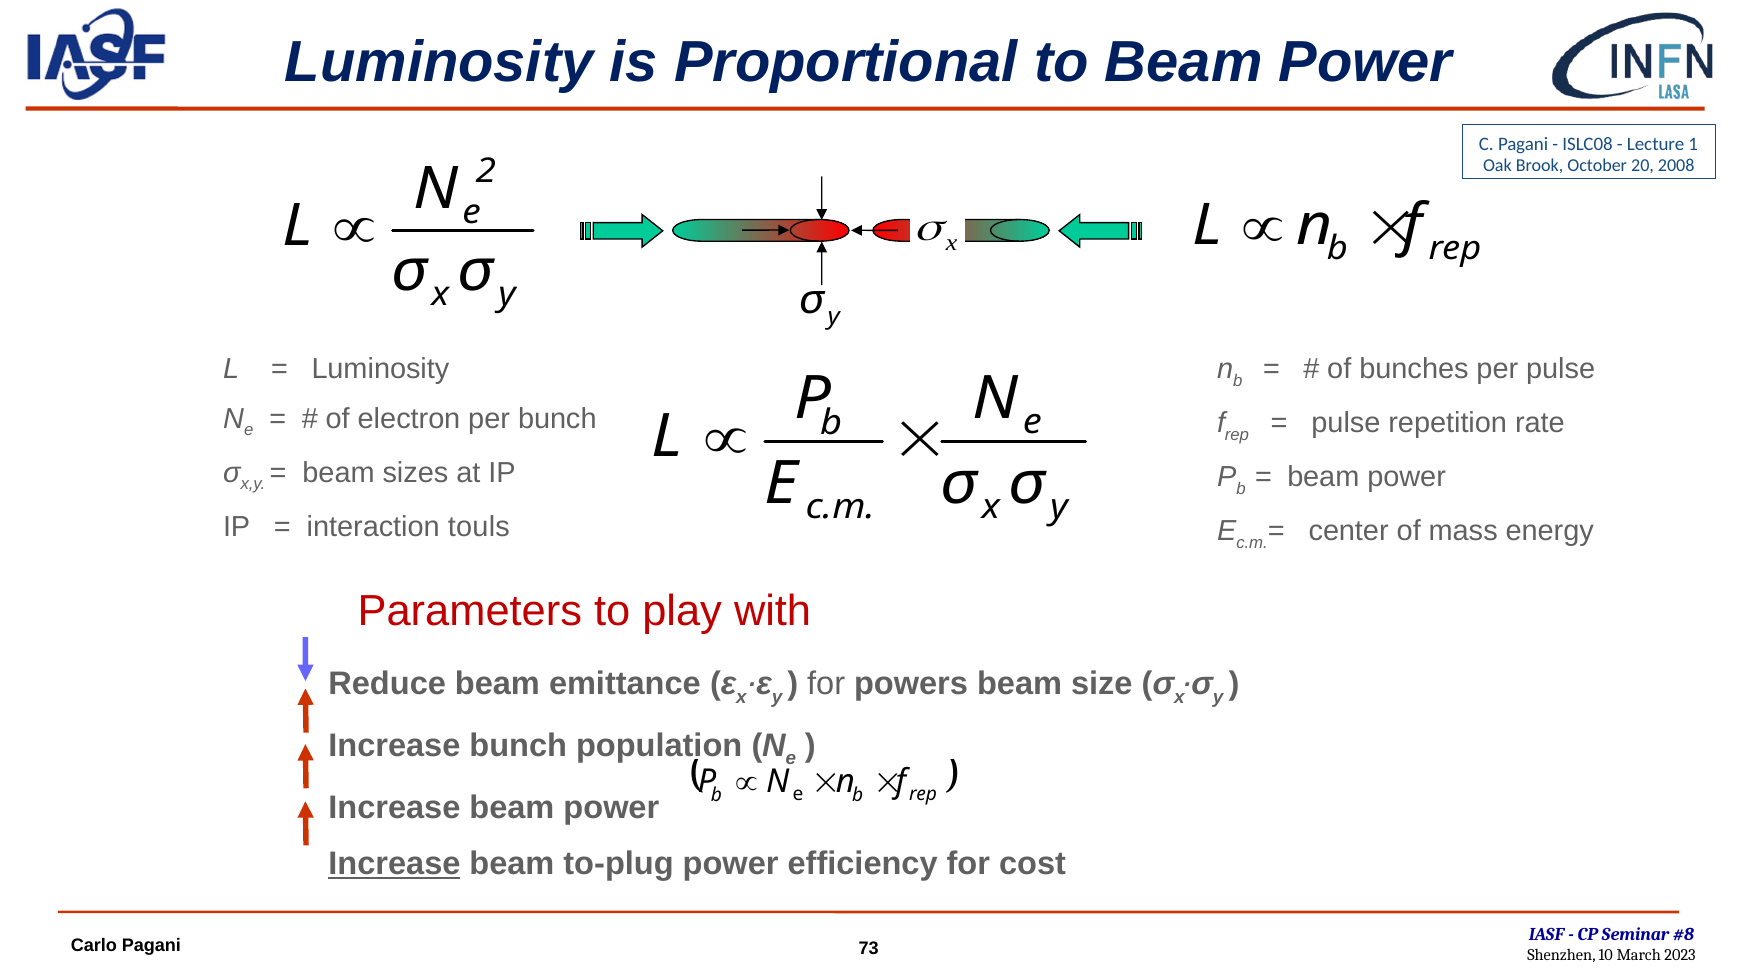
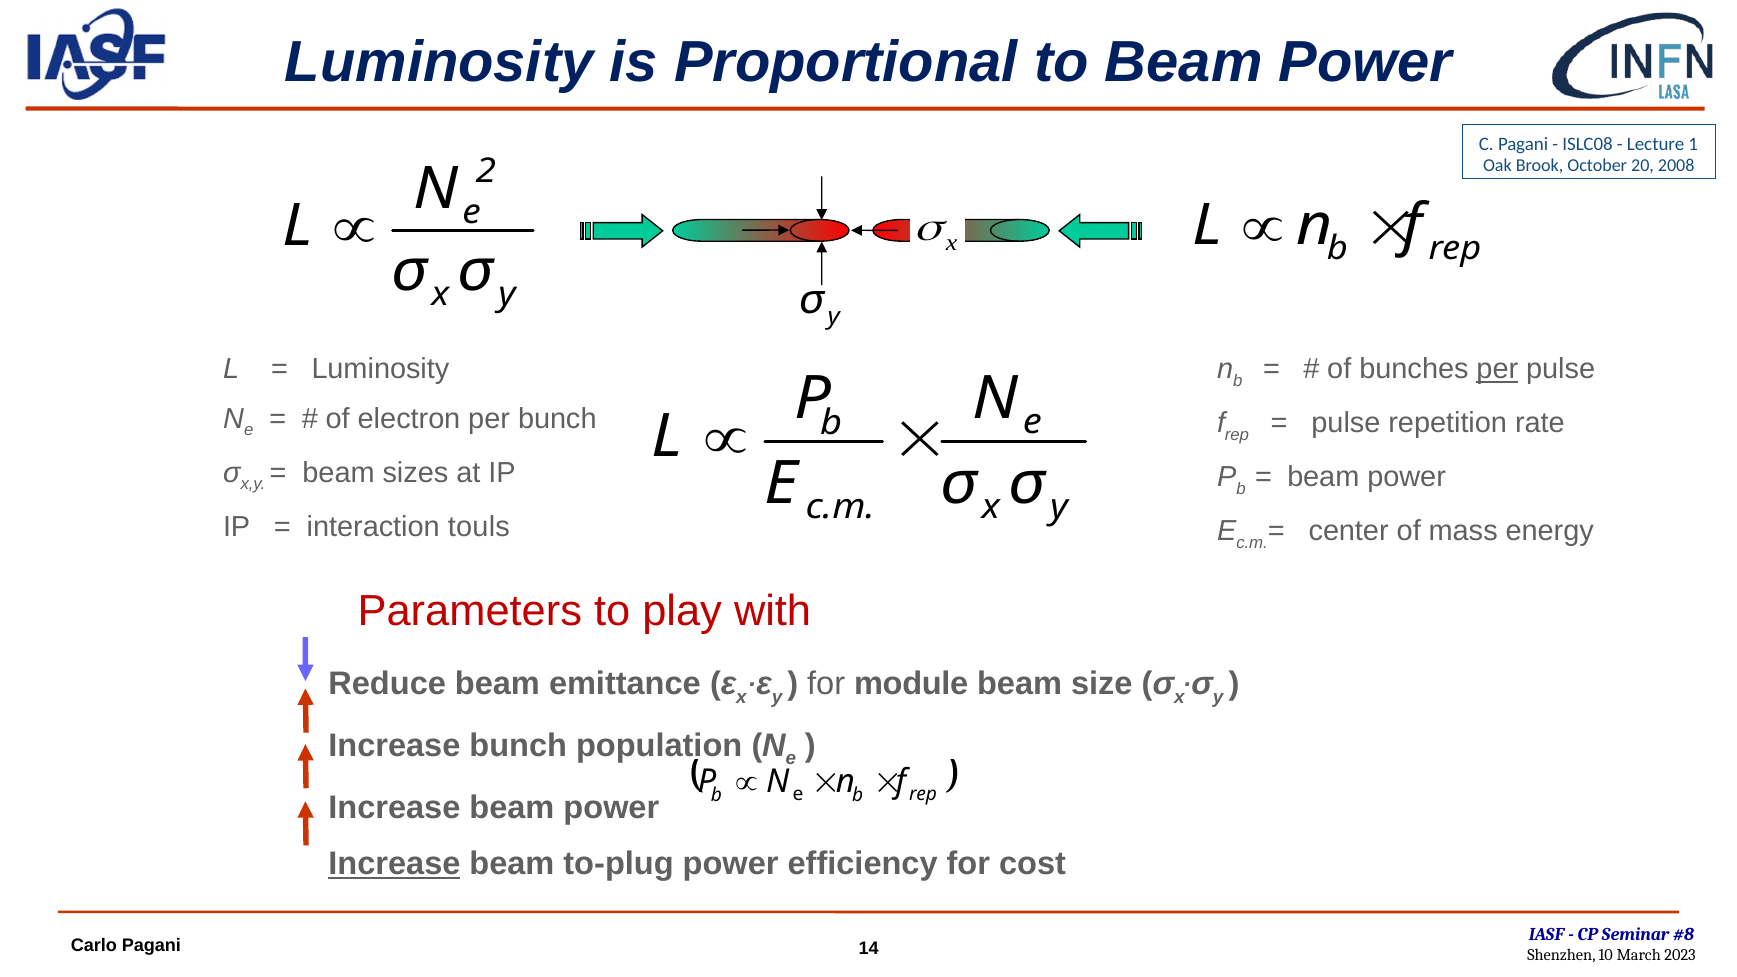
per at (1497, 369) underline: none -> present
powers: powers -> module
73: 73 -> 14
